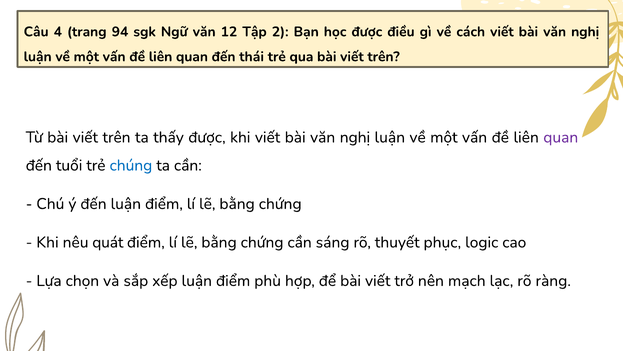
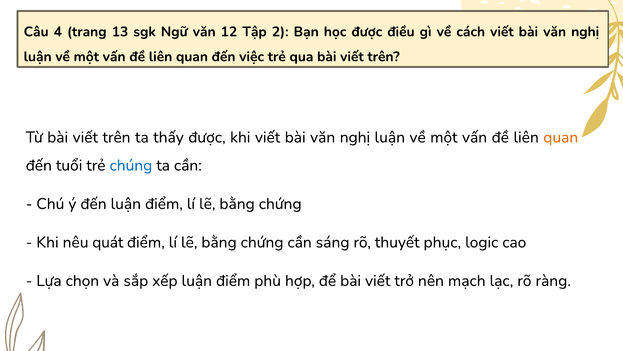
94: 94 -> 13
thái: thái -> việc
quan at (561, 137) colour: purple -> orange
